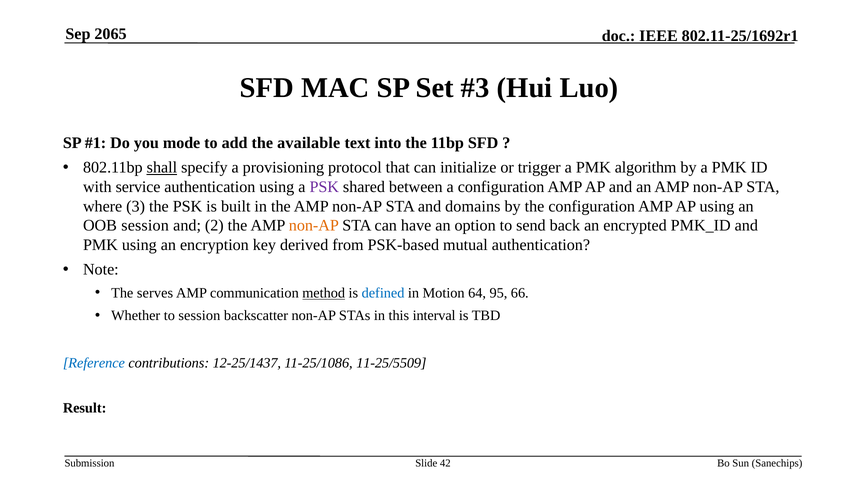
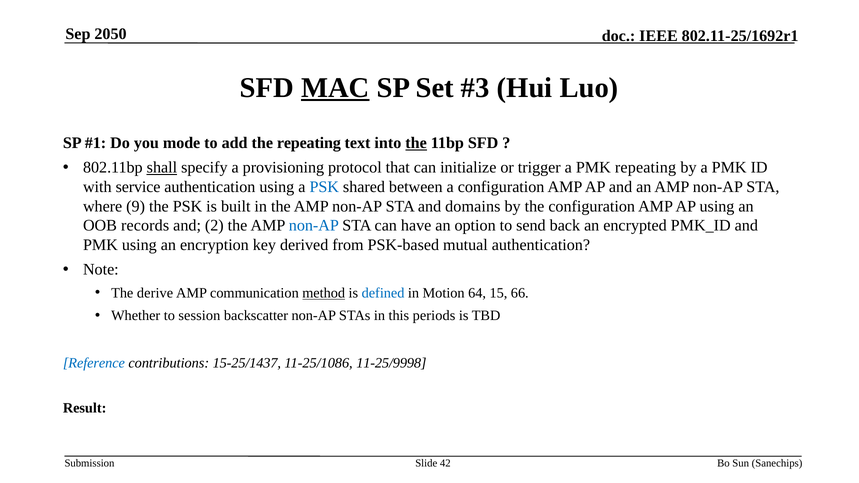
2065: 2065 -> 2050
MAC underline: none -> present
the available: available -> repeating
the at (416, 143) underline: none -> present
PMK algorithm: algorithm -> repeating
PSK at (324, 187) colour: purple -> blue
3: 3 -> 9
OOB session: session -> records
non-AP at (314, 226) colour: orange -> blue
serves: serves -> derive
95: 95 -> 15
interval: interval -> periods
12-25/1437: 12-25/1437 -> 15-25/1437
11-25/5509: 11-25/5509 -> 11-25/9998
